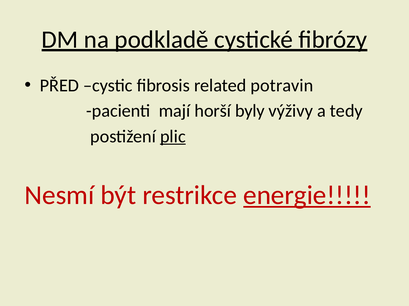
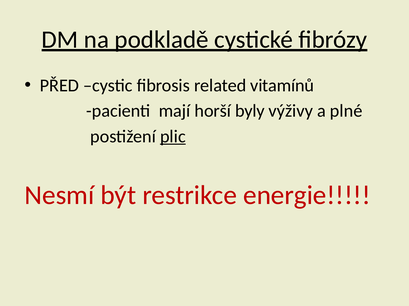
potravin: potravin -> vitamínů
tedy: tedy -> plné
energie underline: present -> none
